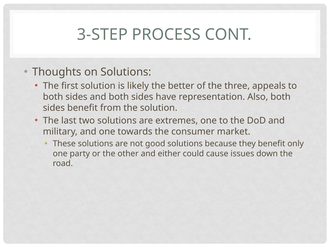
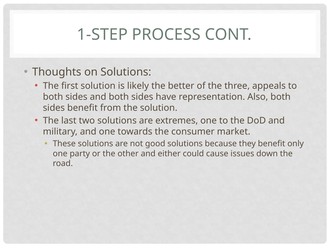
3-STEP: 3-STEP -> 1-STEP
